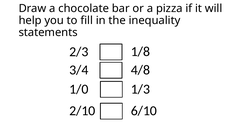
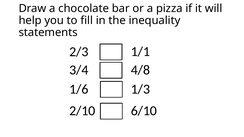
1/8: 1/8 -> 1/1
1/0: 1/0 -> 1/6
